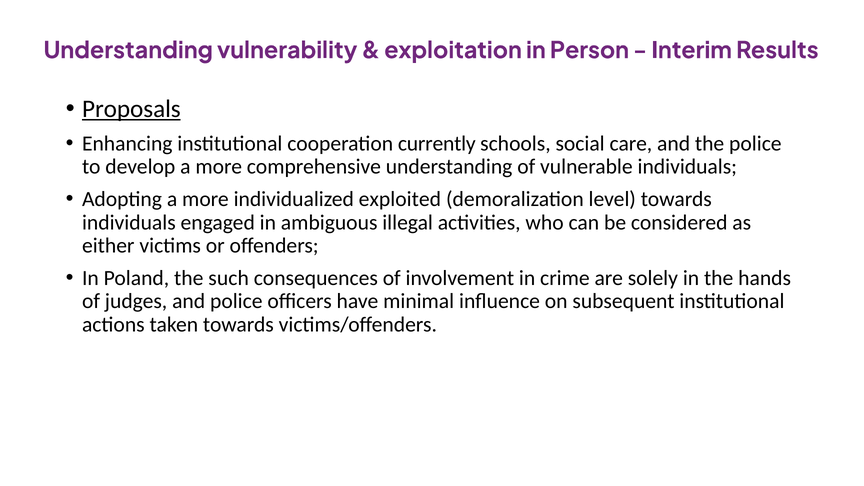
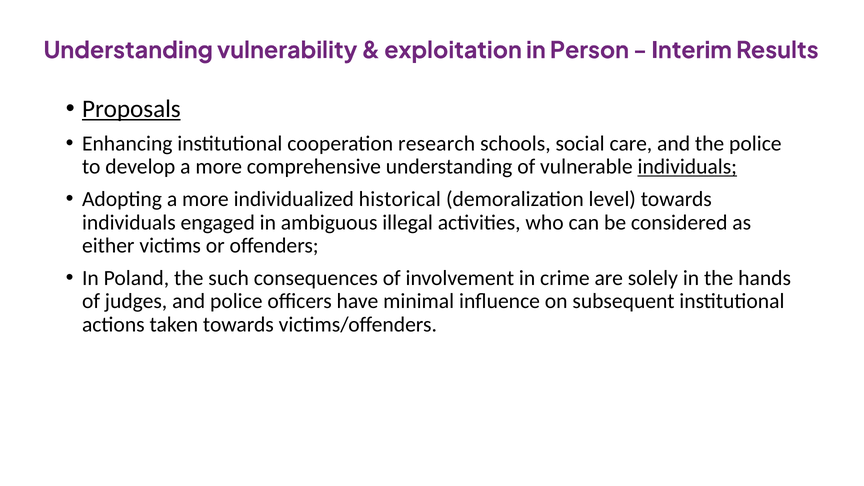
currently: currently -> research
individuals at (687, 167) underline: none -> present
exploited: exploited -> historical
